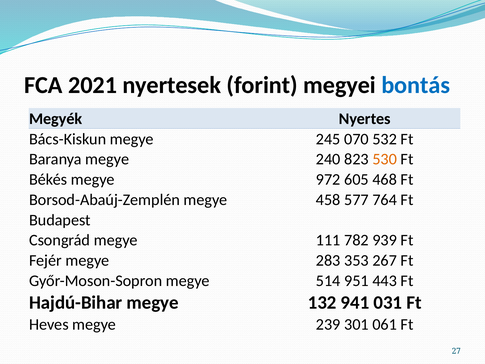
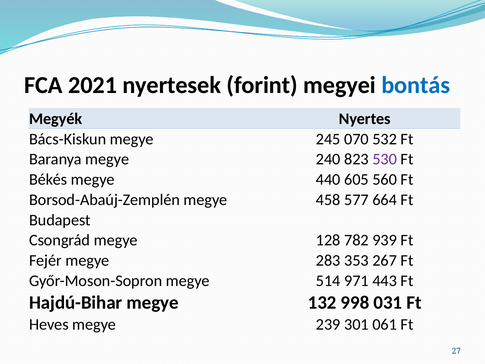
530 colour: orange -> purple
972: 972 -> 440
468: 468 -> 560
764: 764 -> 664
111: 111 -> 128
951: 951 -> 971
941: 941 -> 998
